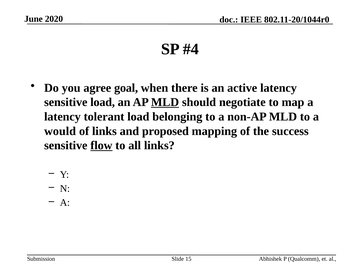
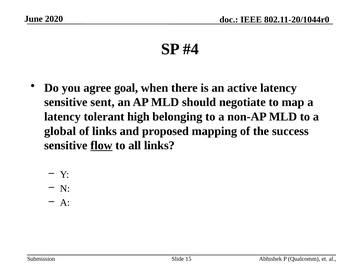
sensitive load: load -> sent
MLD at (165, 102) underline: present -> none
tolerant load: load -> high
would: would -> global
